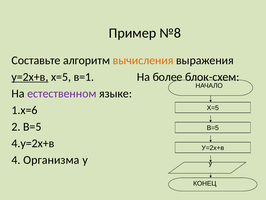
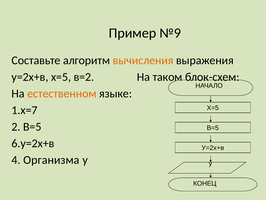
№8: №8 -> №9
у=2х+в at (30, 77) underline: present -> none
в=1: в=1 -> в=2
более: более -> таком
естественном colour: purple -> orange
1.х=6: 1.х=6 -> 1.х=7
4.у=2х+в: 4.у=2х+в -> 6.у=2х+в
